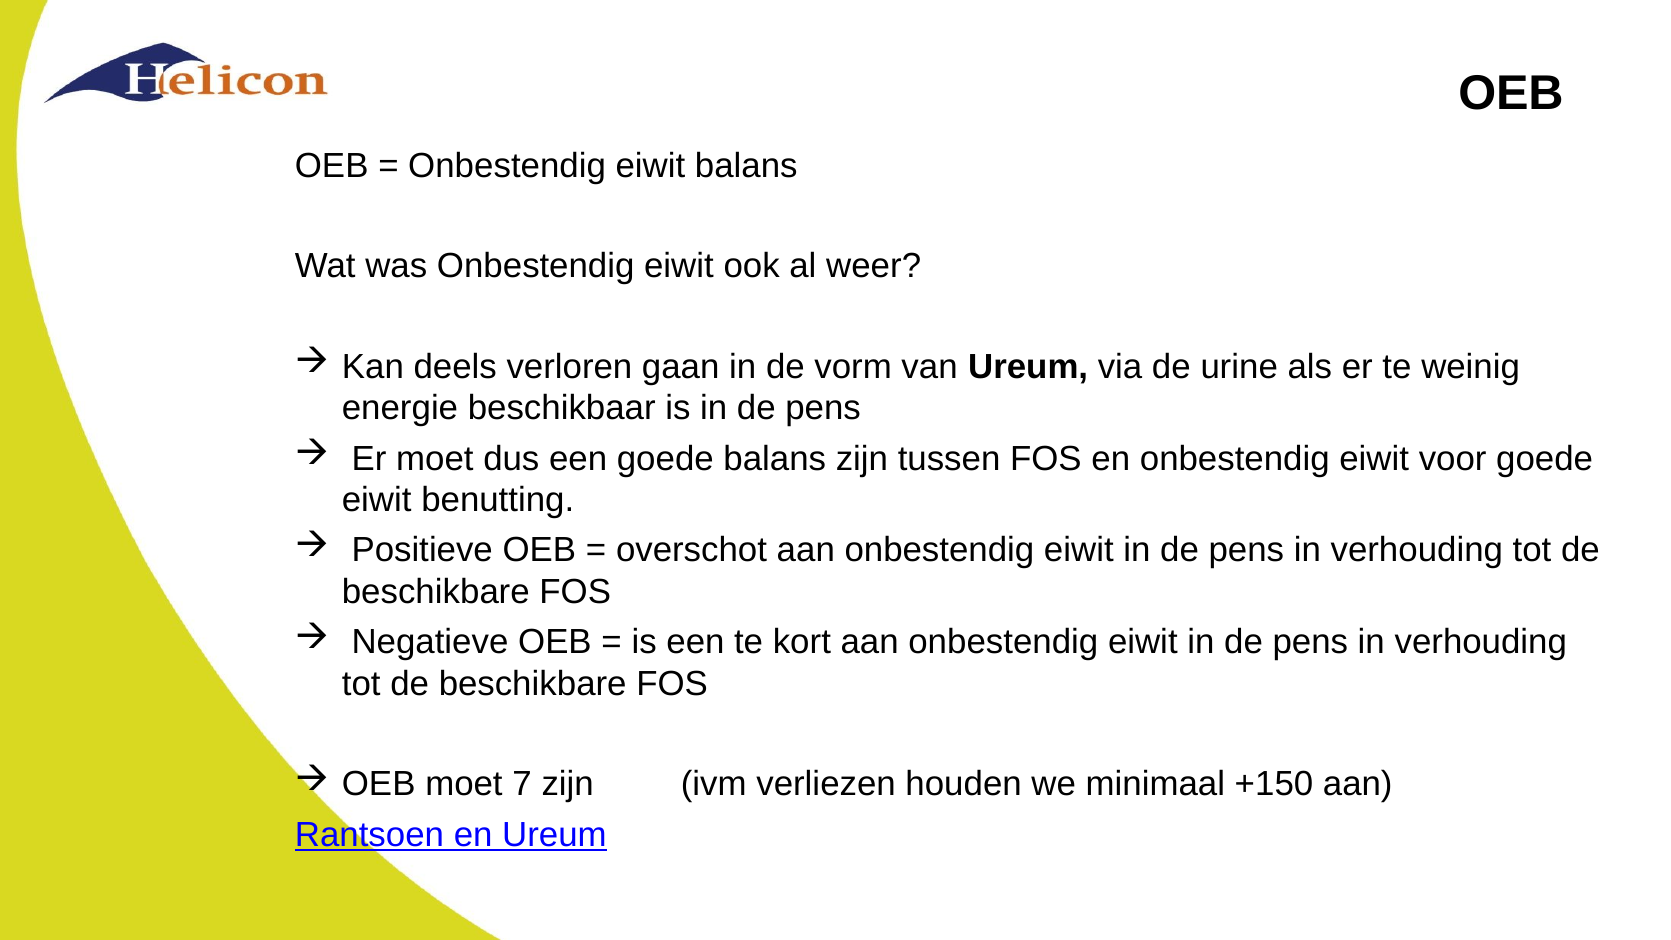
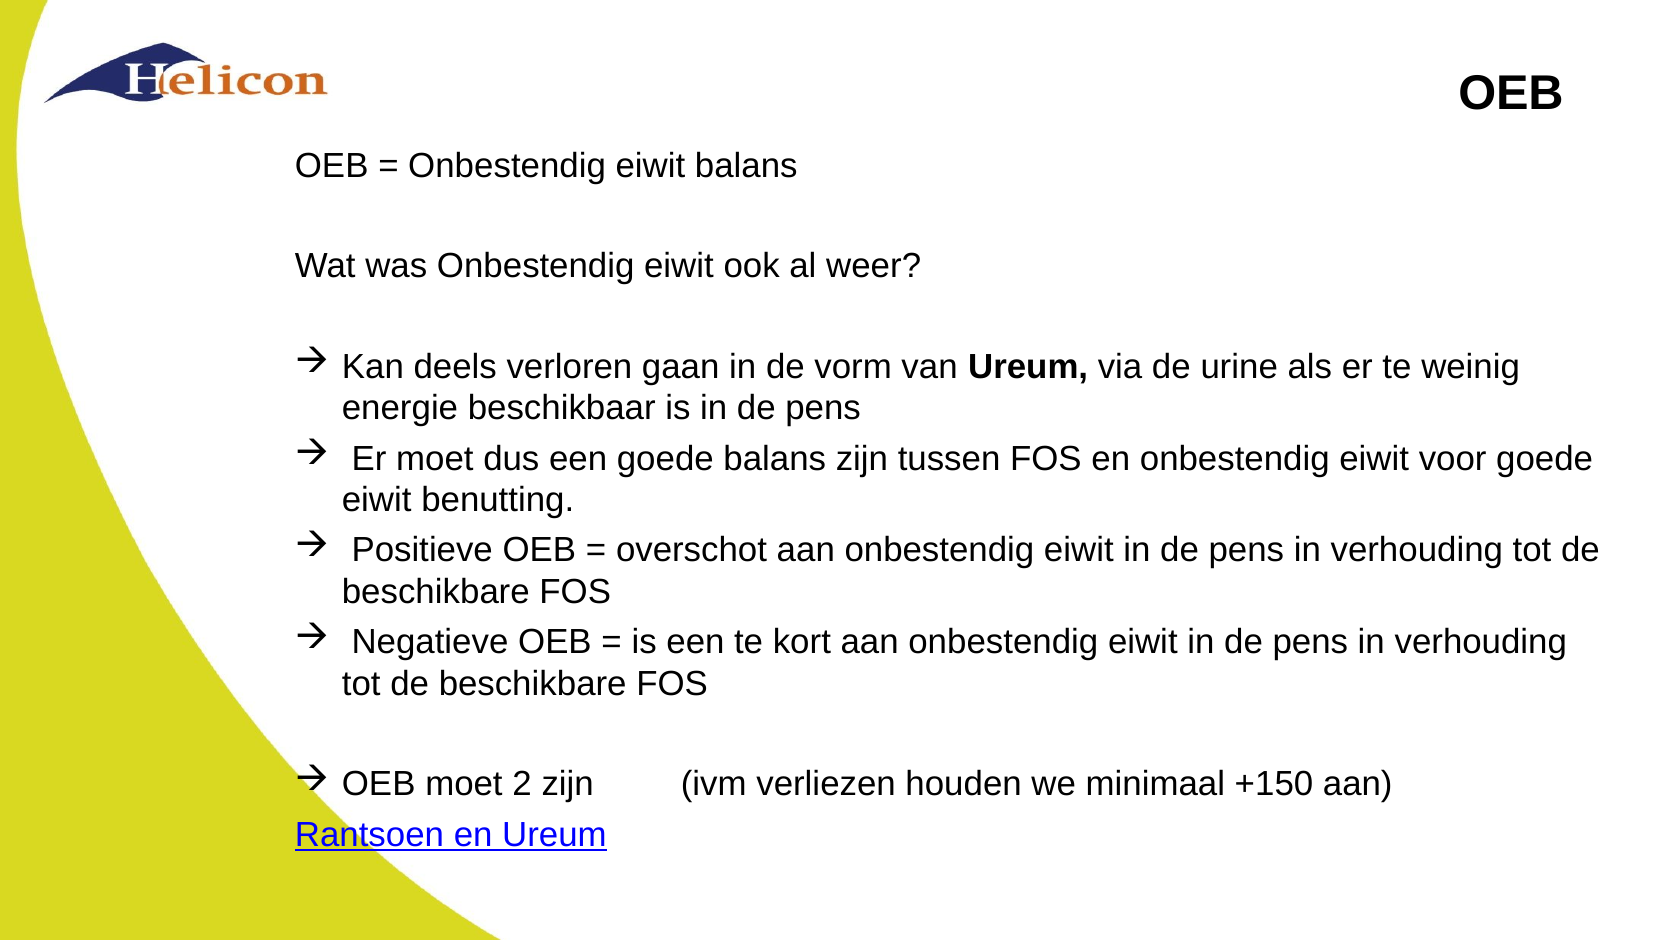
7: 7 -> 2
